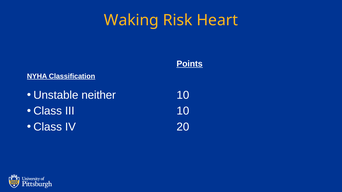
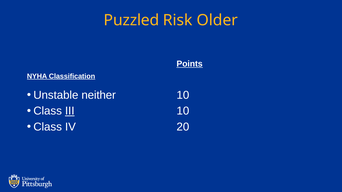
Waking: Waking -> Puzzled
Heart: Heart -> Older
III underline: none -> present
